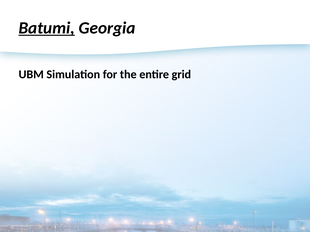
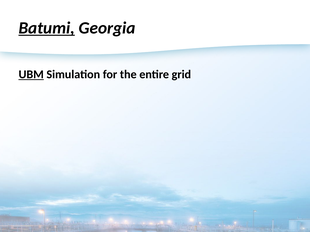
UBM underline: none -> present
